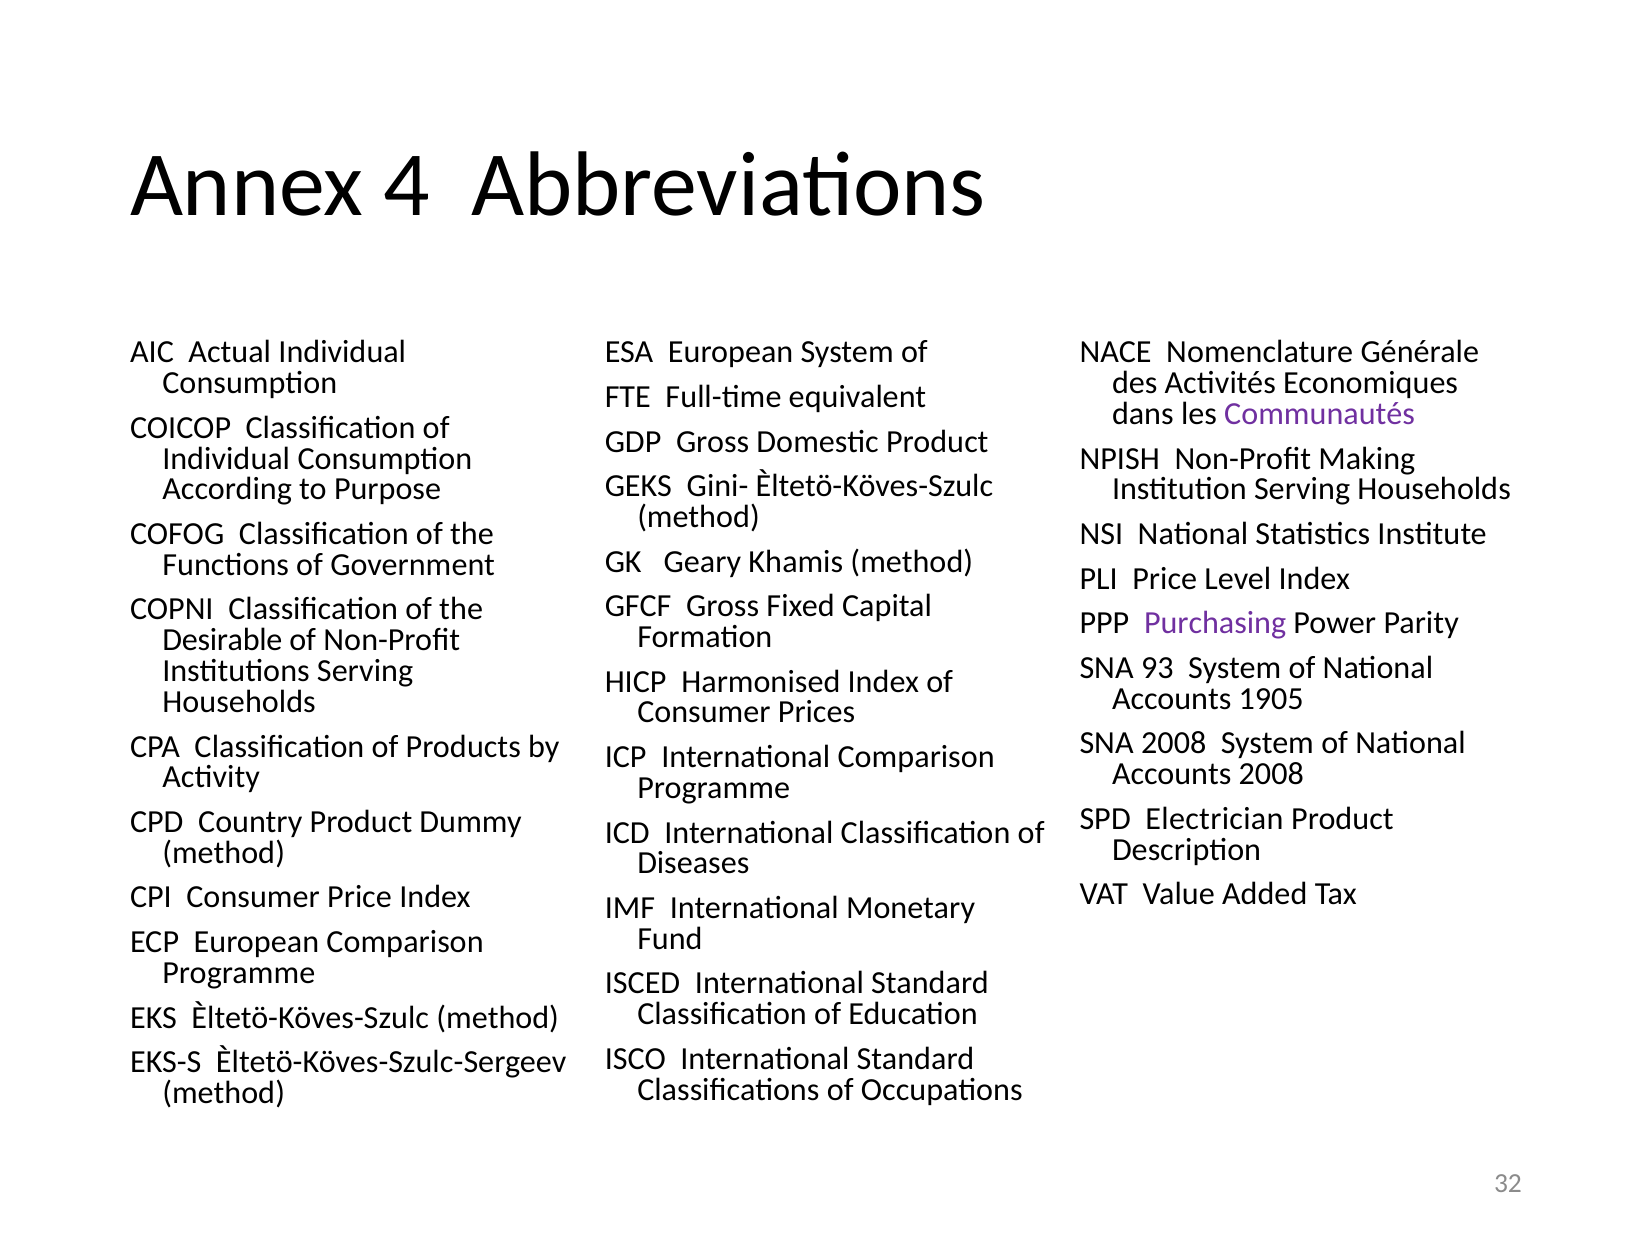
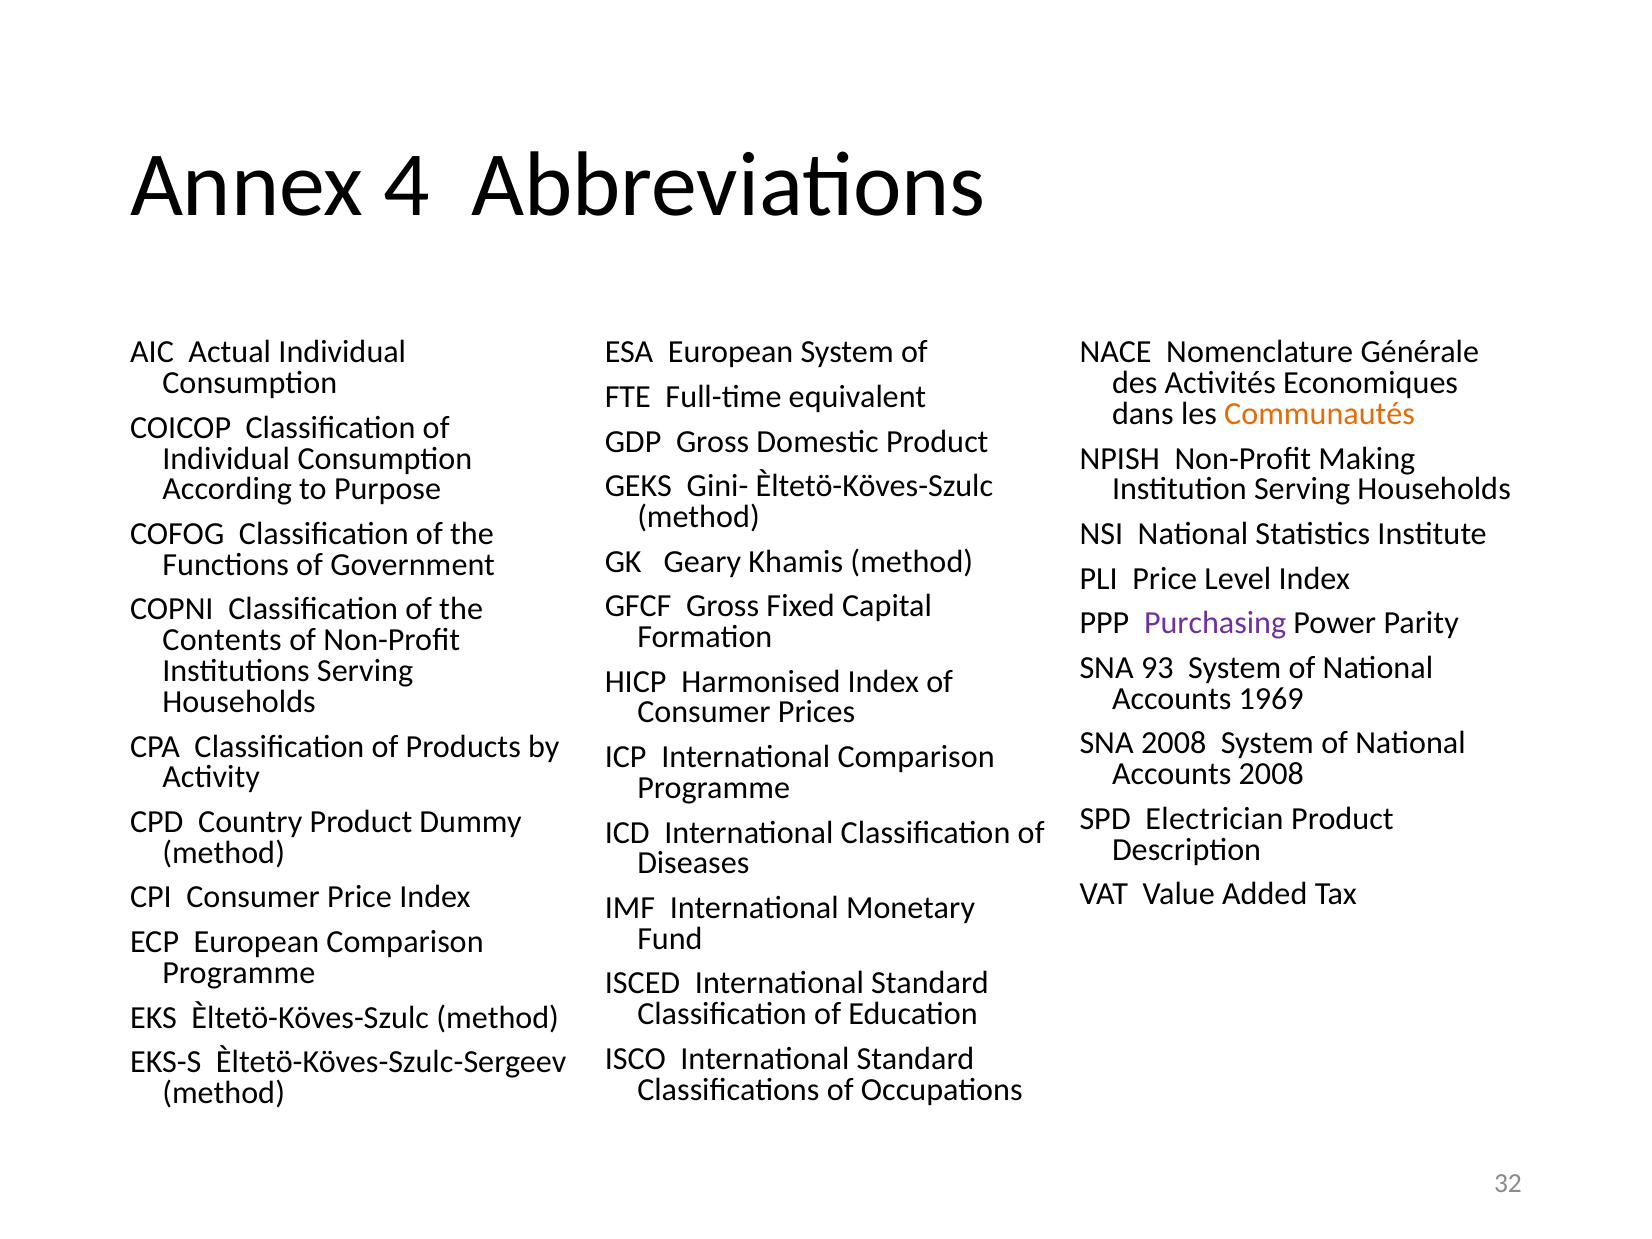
Communautés colour: purple -> orange
Desirable: Desirable -> Contents
1905: 1905 -> 1969
